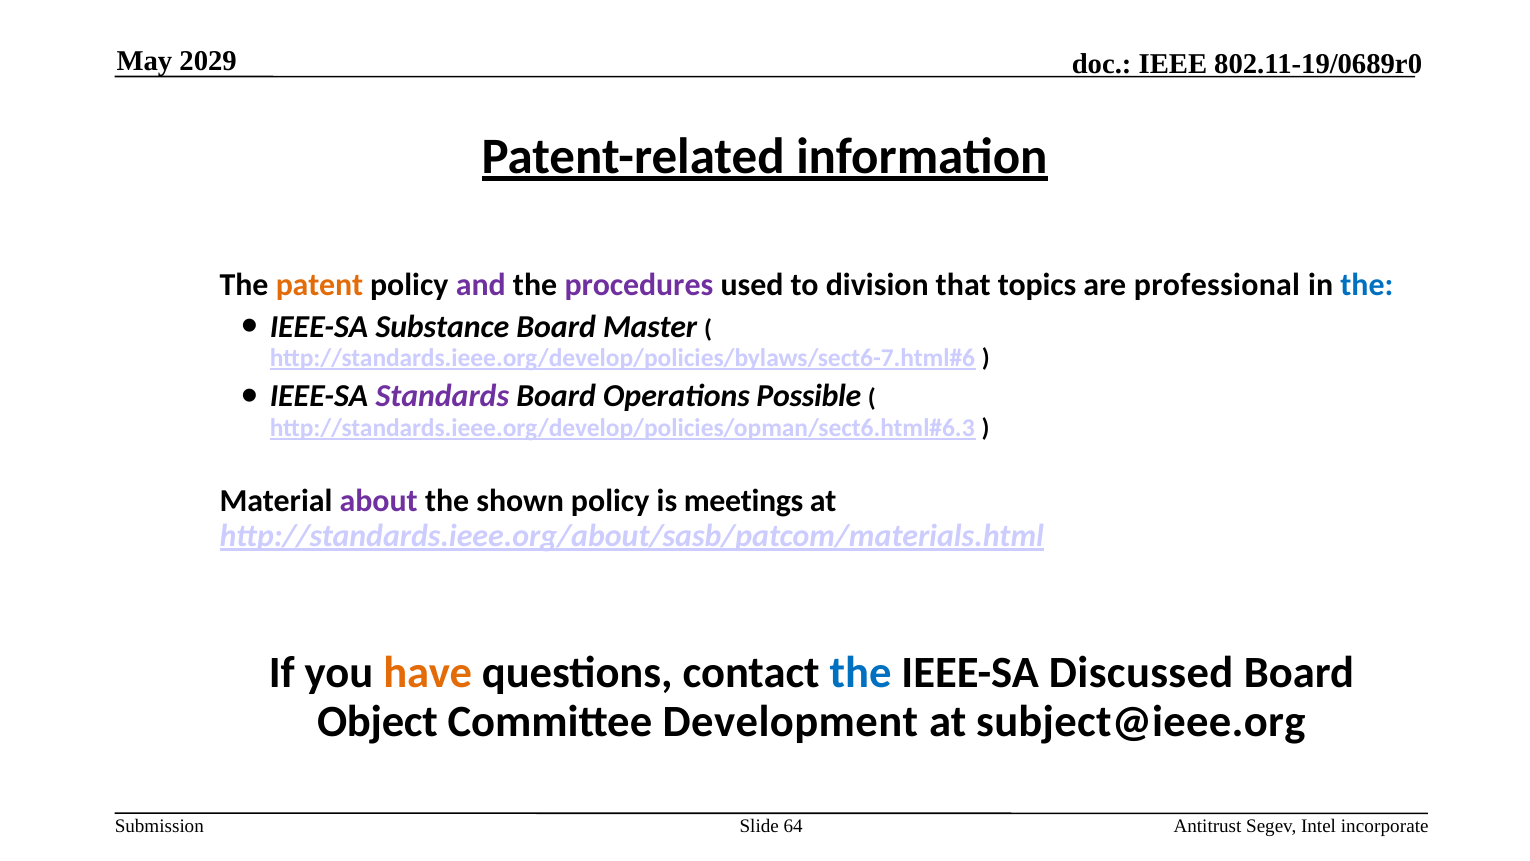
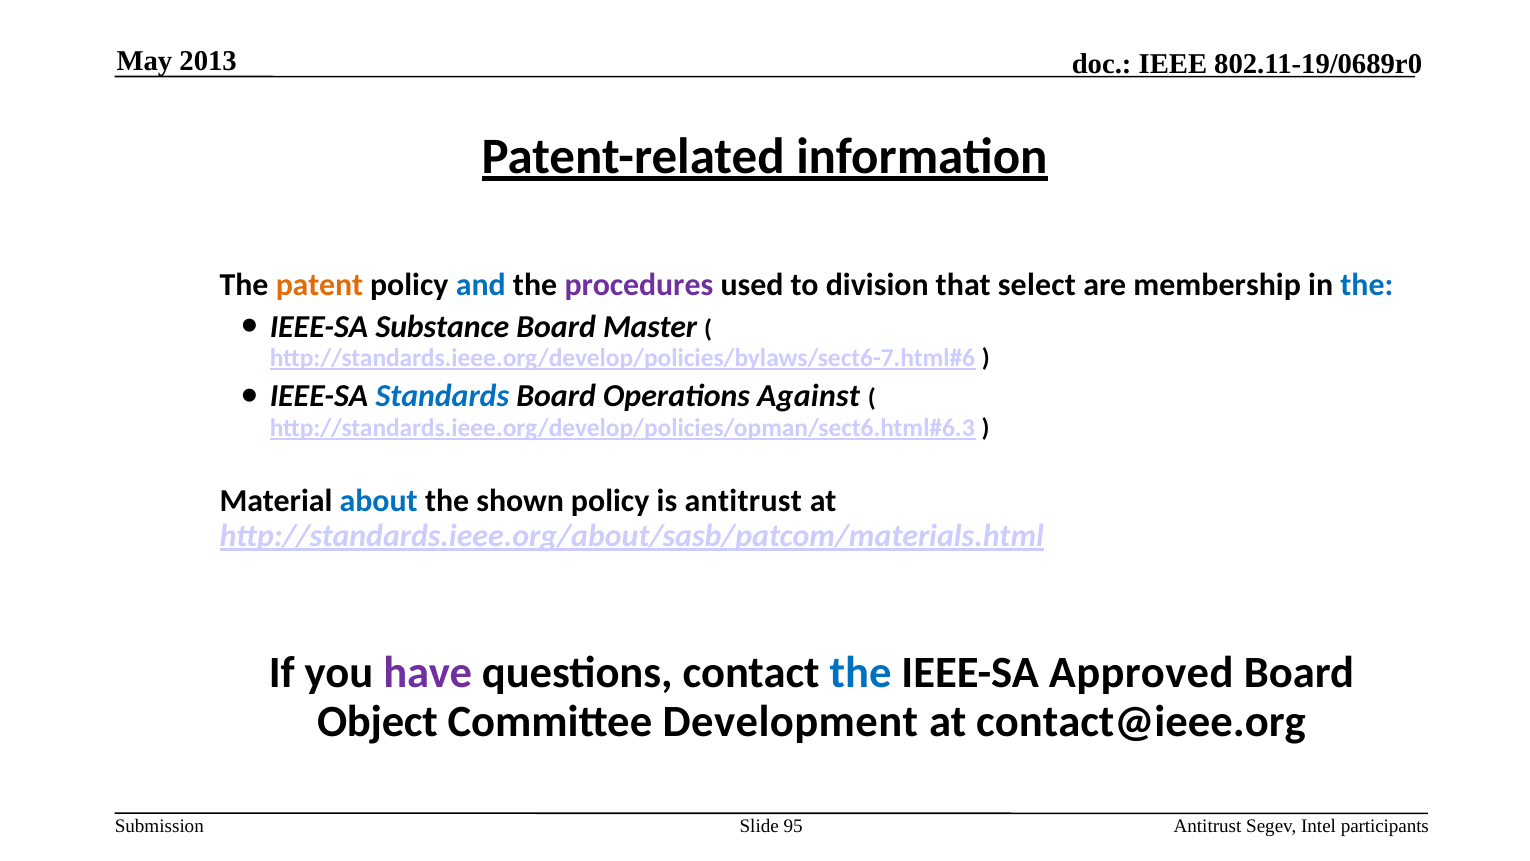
2029: 2029 -> 2013
and colour: purple -> blue
topics: topics -> select
professional: professional -> membership
Standards colour: purple -> blue
Possible: Possible -> Against
about colour: purple -> blue
is meetings: meetings -> antitrust
have colour: orange -> purple
Discussed: Discussed -> Approved
subject@ieee.org: subject@ieee.org -> contact@ieee.org
64: 64 -> 95
incorporate: incorporate -> participants
